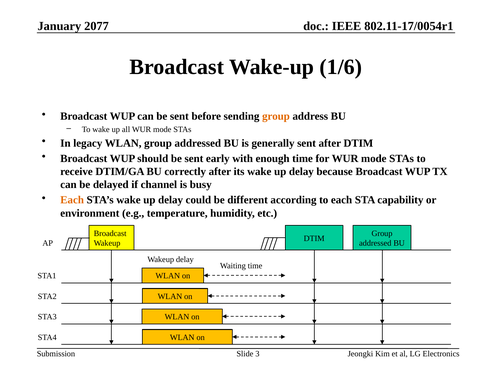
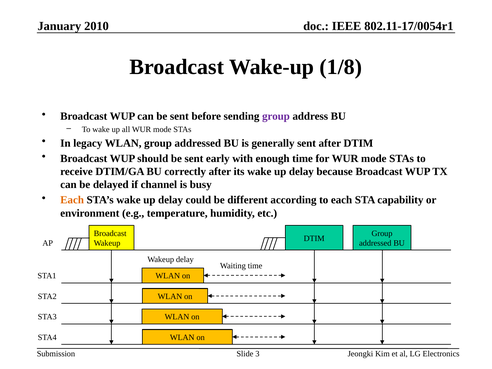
2077: 2077 -> 2010
1/6: 1/6 -> 1/8
group at (276, 116) colour: orange -> purple
